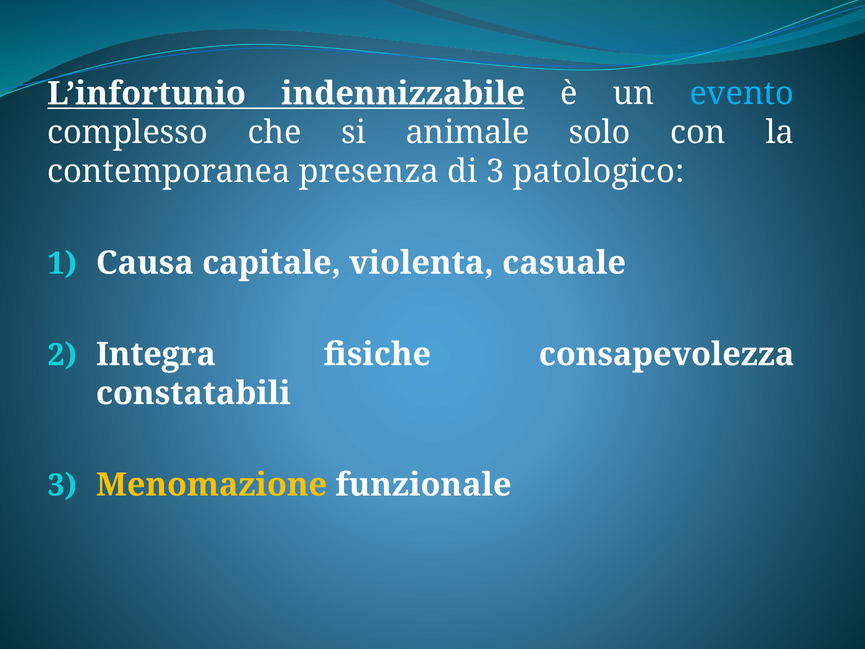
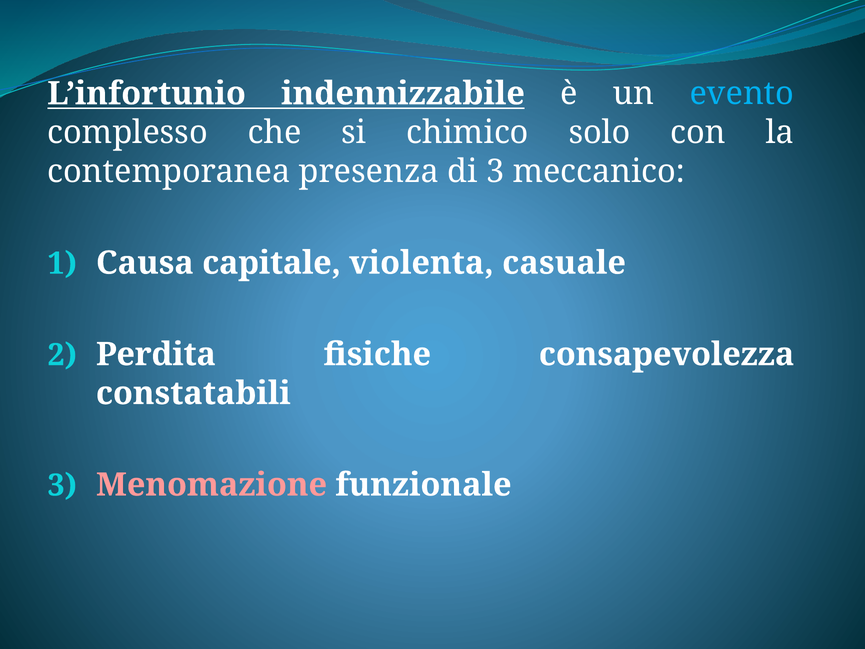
animale: animale -> chimico
patologico: patologico -> meccanico
Integra: Integra -> Perdita
Menomazione colour: yellow -> pink
